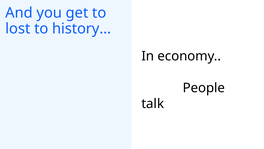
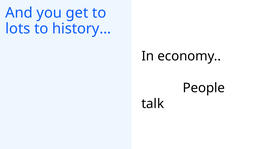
lost: lost -> lots
